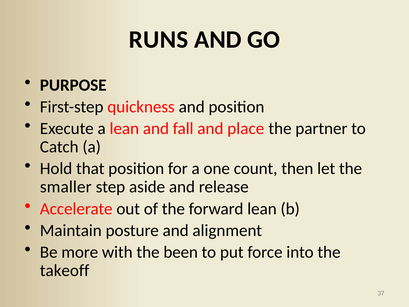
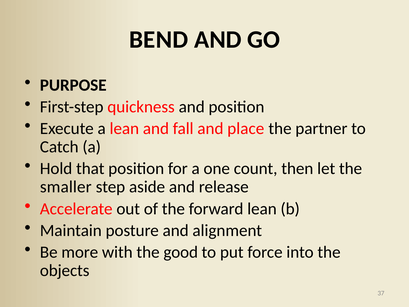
RUNS: RUNS -> BEND
been: been -> good
takeoff: takeoff -> objects
